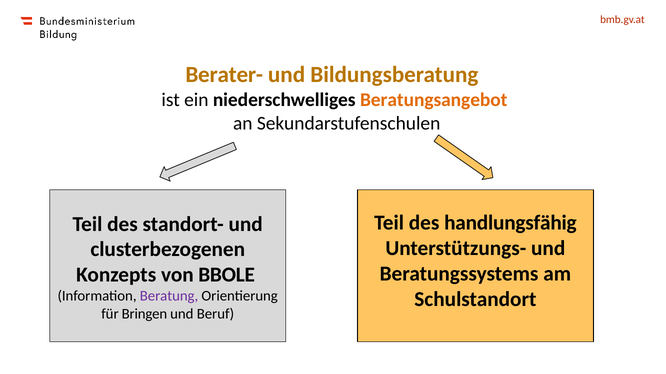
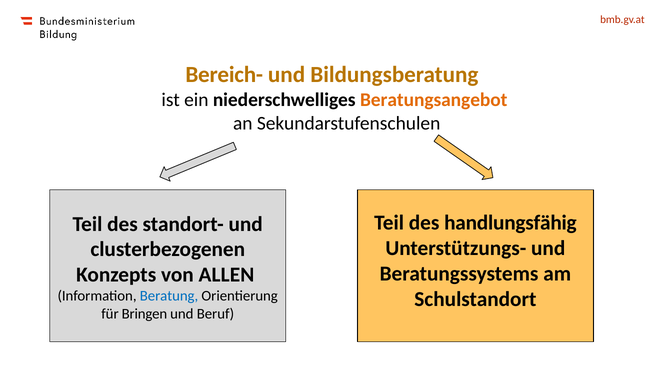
Berater-: Berater- -> Bereich-
BBOLE: BBOLE -> ALLEN
Beratung colour: purple -> blue
